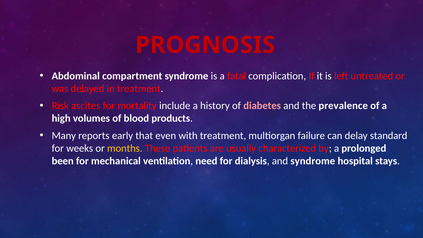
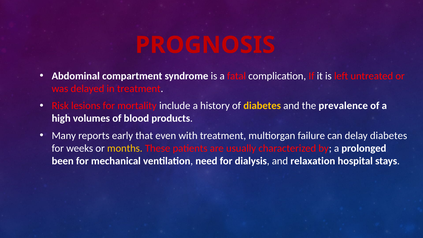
ascites: ascites -> lesions
diabetes at (262, 106) colour: pink -> yellow
delay standard: standard -> diabetes
and syndrome: syndrome -> relaxation
